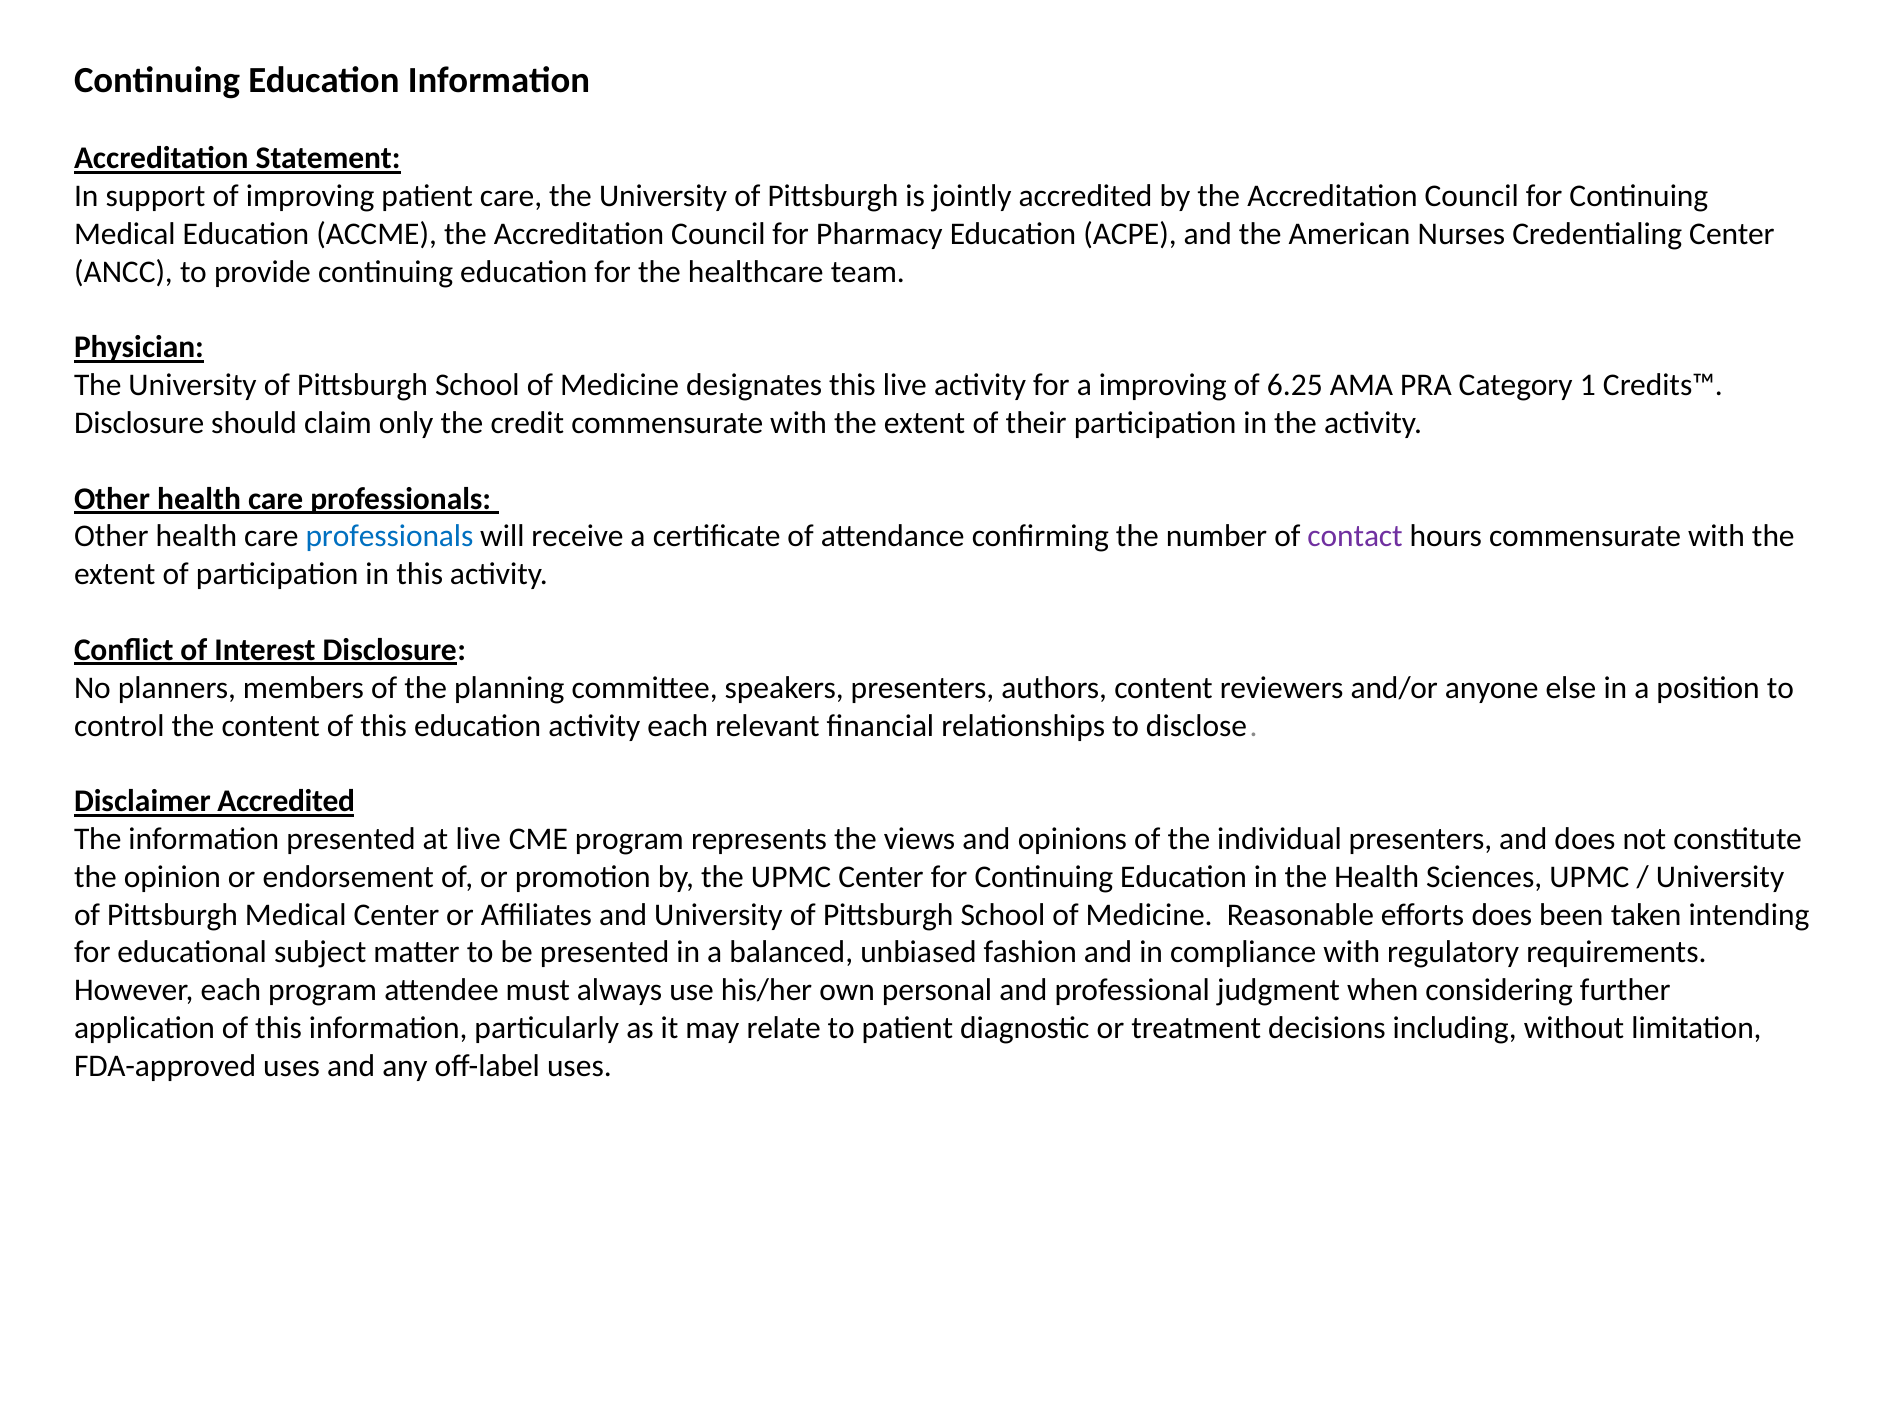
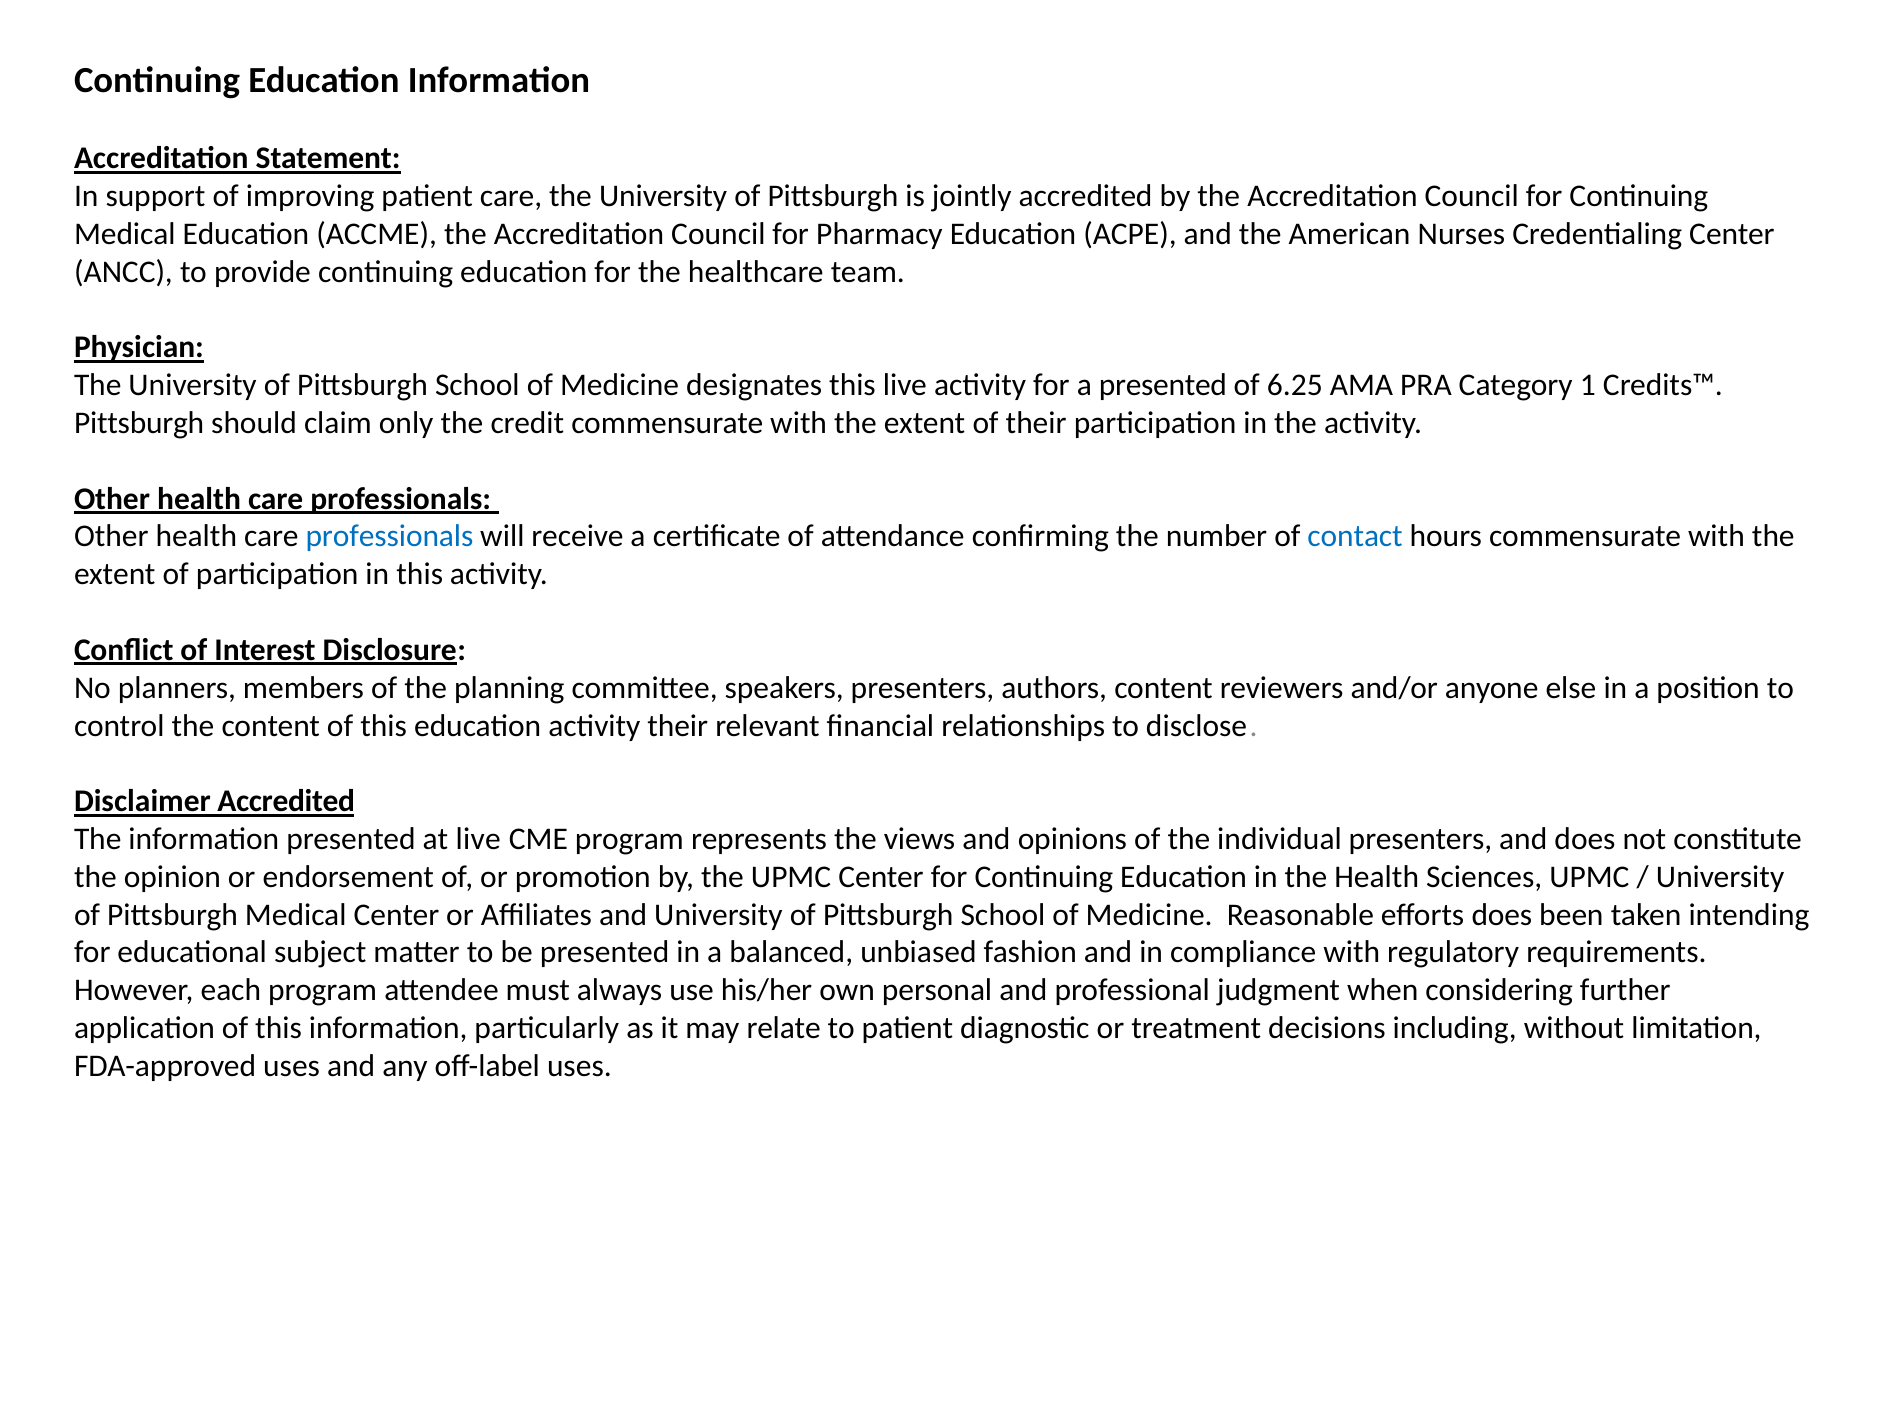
a improving: improving -> presented
Disclosure at (139, 423): Disclosure -> Pittsburgh
contact colour: purple -> blue
activity each: each -> their
